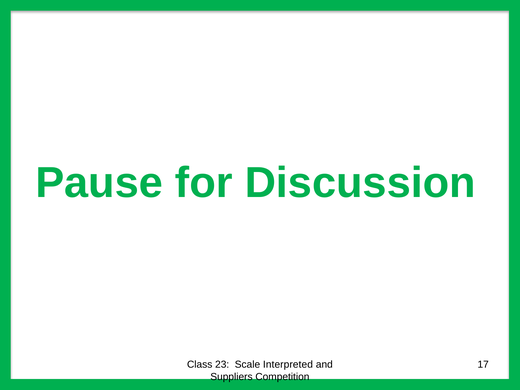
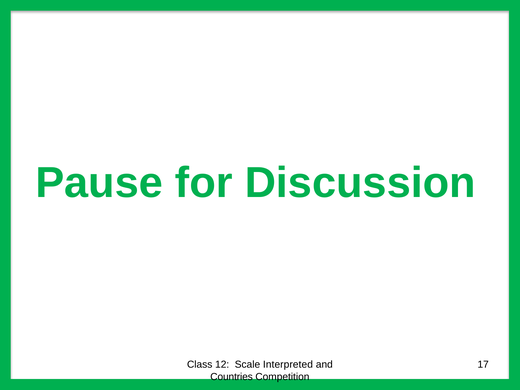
23: 23 -> 12
Suppliers: Suppliers -> Countries
